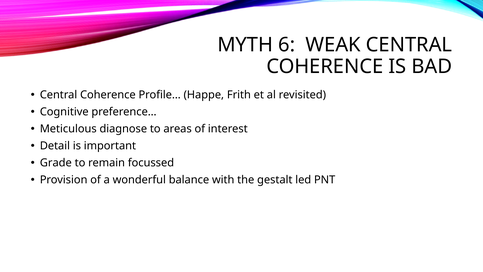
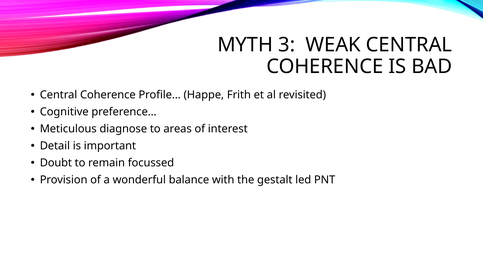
6: 6 -> 3
Grade: Grade -> Doubt
